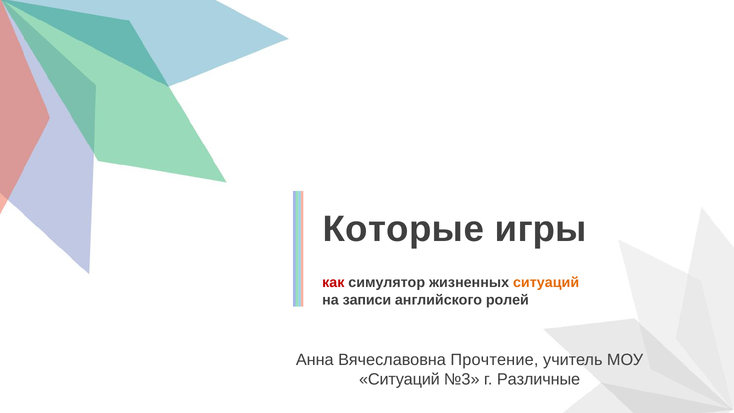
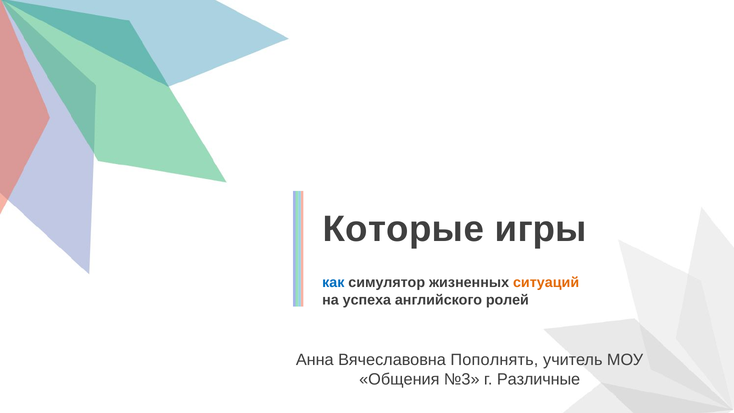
как colour: red -> blue
записи: записи -> успеха
Прочтение: Прочтение -> Пополнять
Ситуаций at (399, 379): Ситуаций -> Общения
